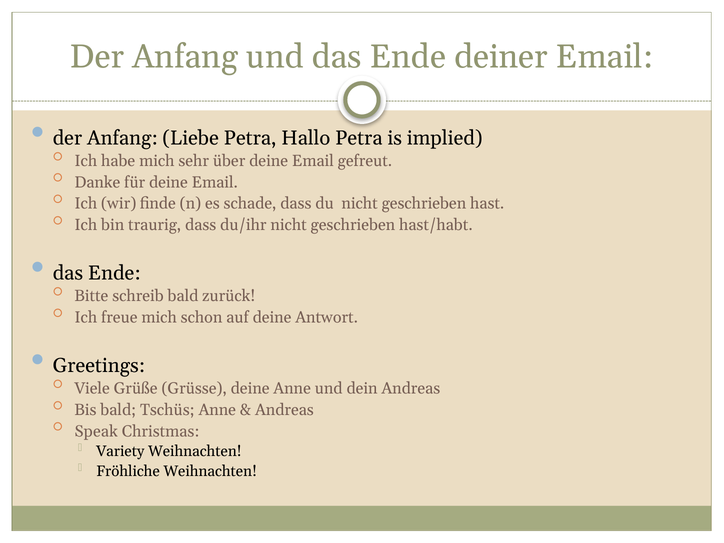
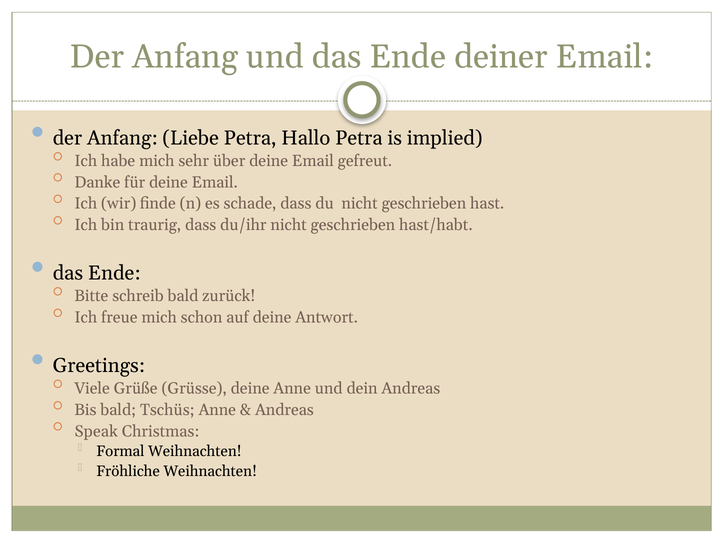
Variety: Variety -> Formal
